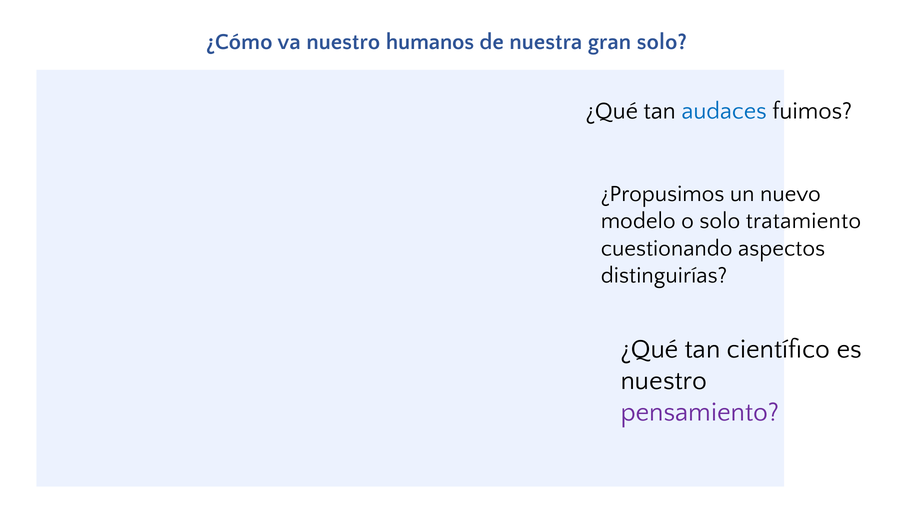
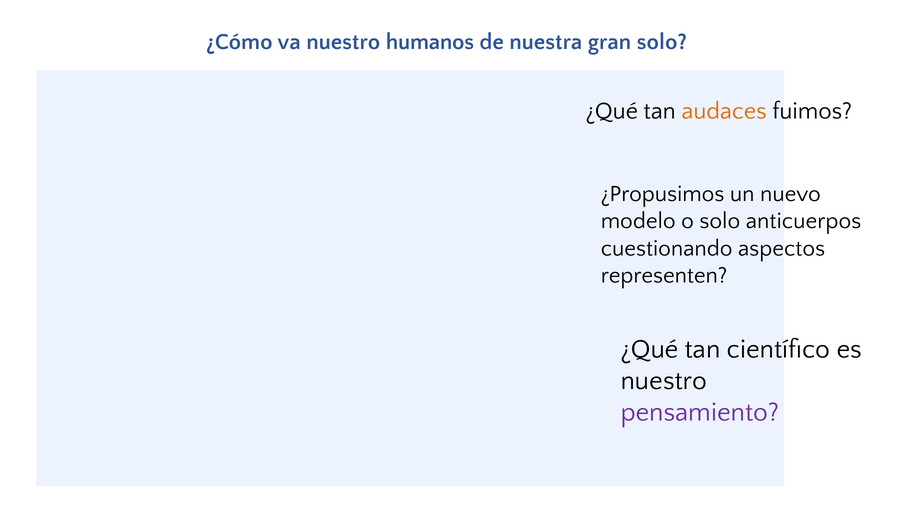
audaces colour: blue -> orange
tratamiento: tratamiento -> anticuerpos
distinguirías: distinguirías -> representen
